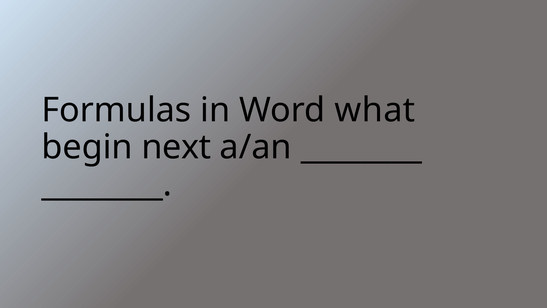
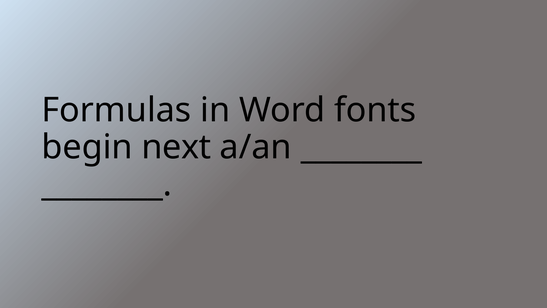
what: what -> fonts
